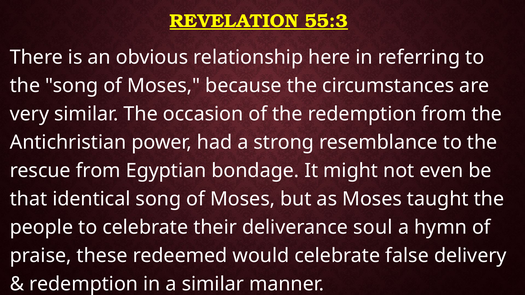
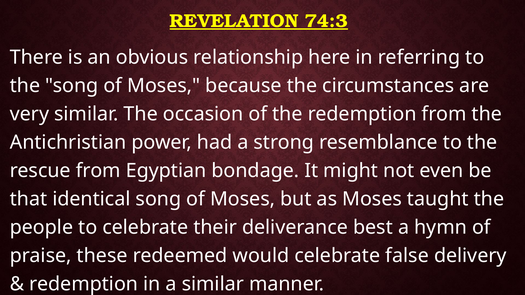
55:3: 55:3 -> 74:3
soul: soul -> best
